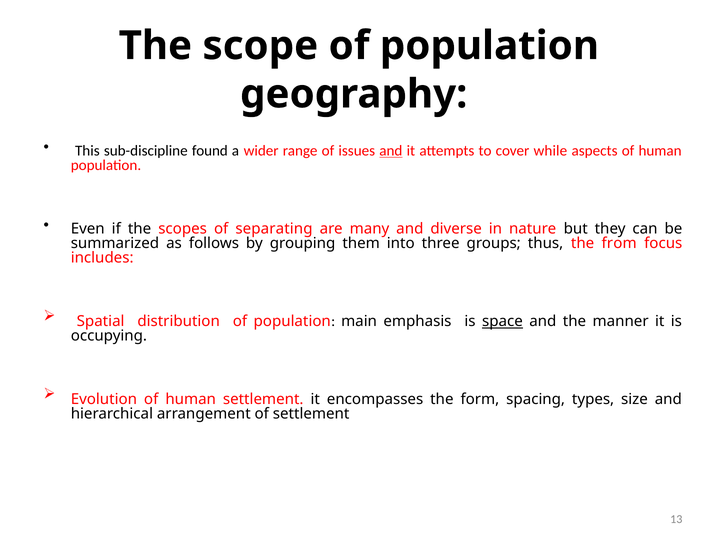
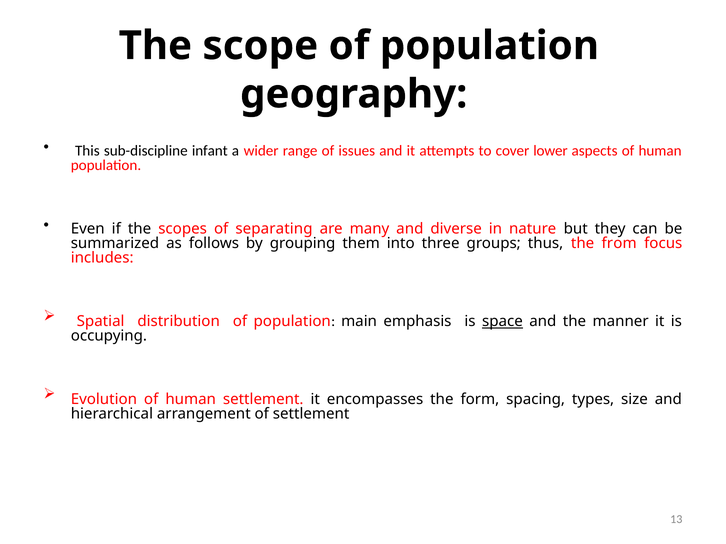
found: found -> infant
and at (391, 151) underline: present -> none
while: while -> lower
